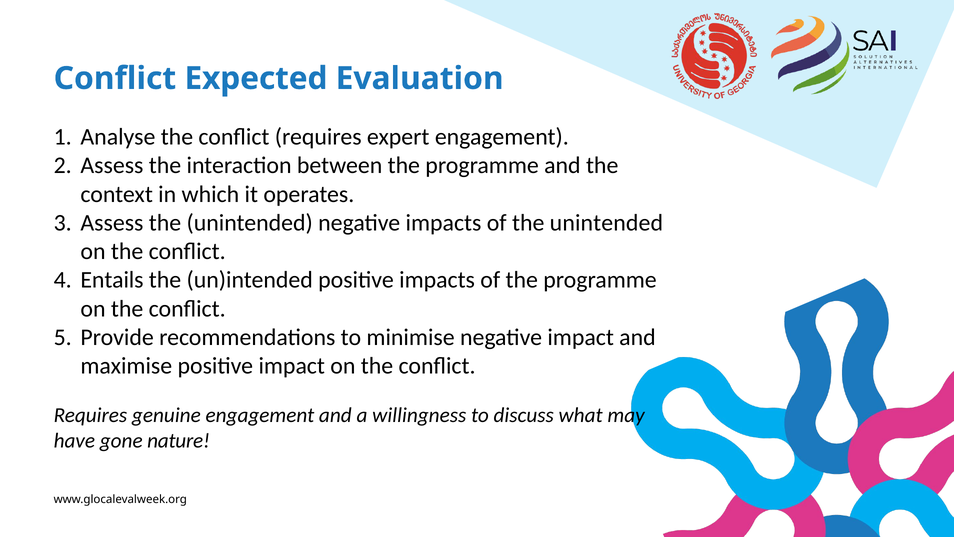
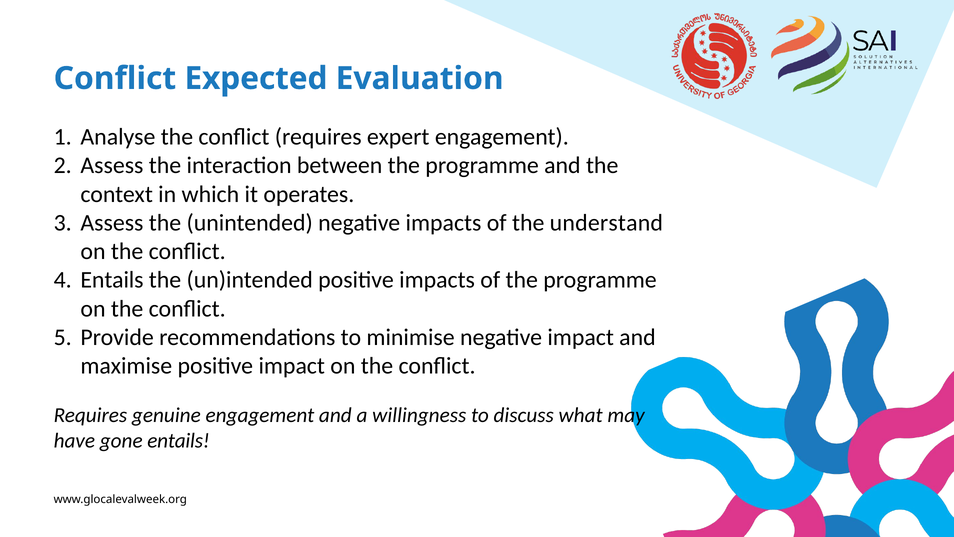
of the unintended: unintended -> understand
gone nature: nature -> entails
